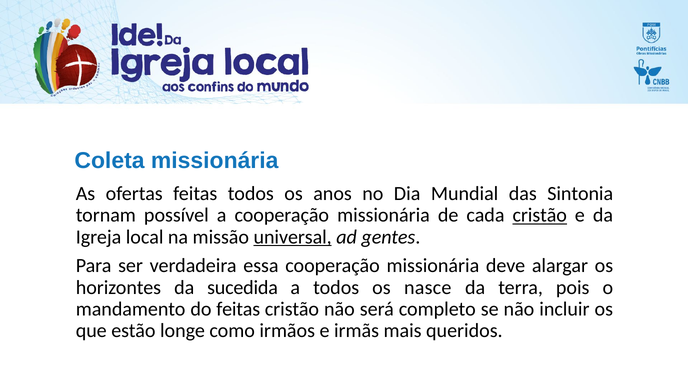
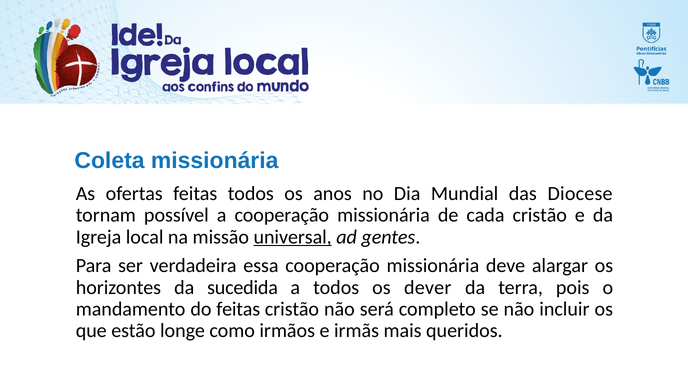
Sintonia: Sintonia -> Diocese
cristão at (540, 215) underline: present -> none
nasce: nasce -> dever
